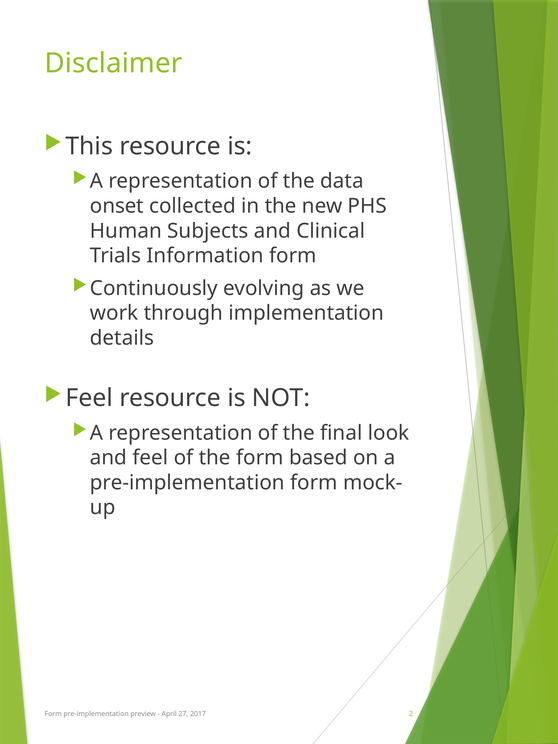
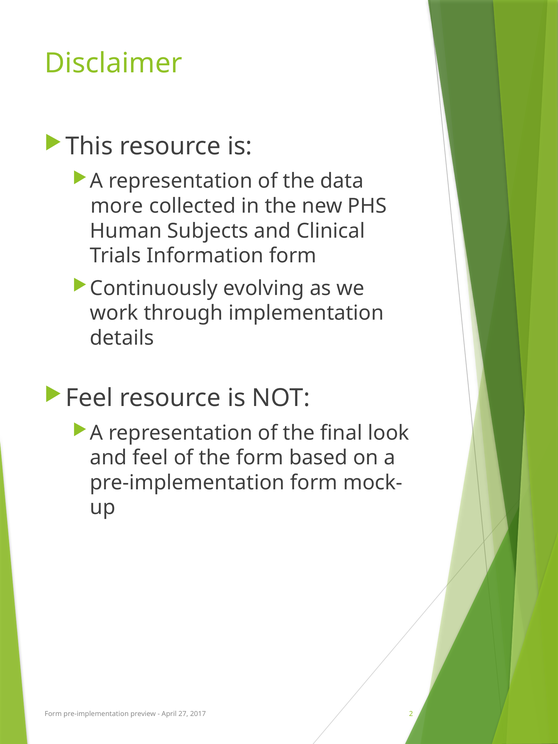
onset: onset -> more
